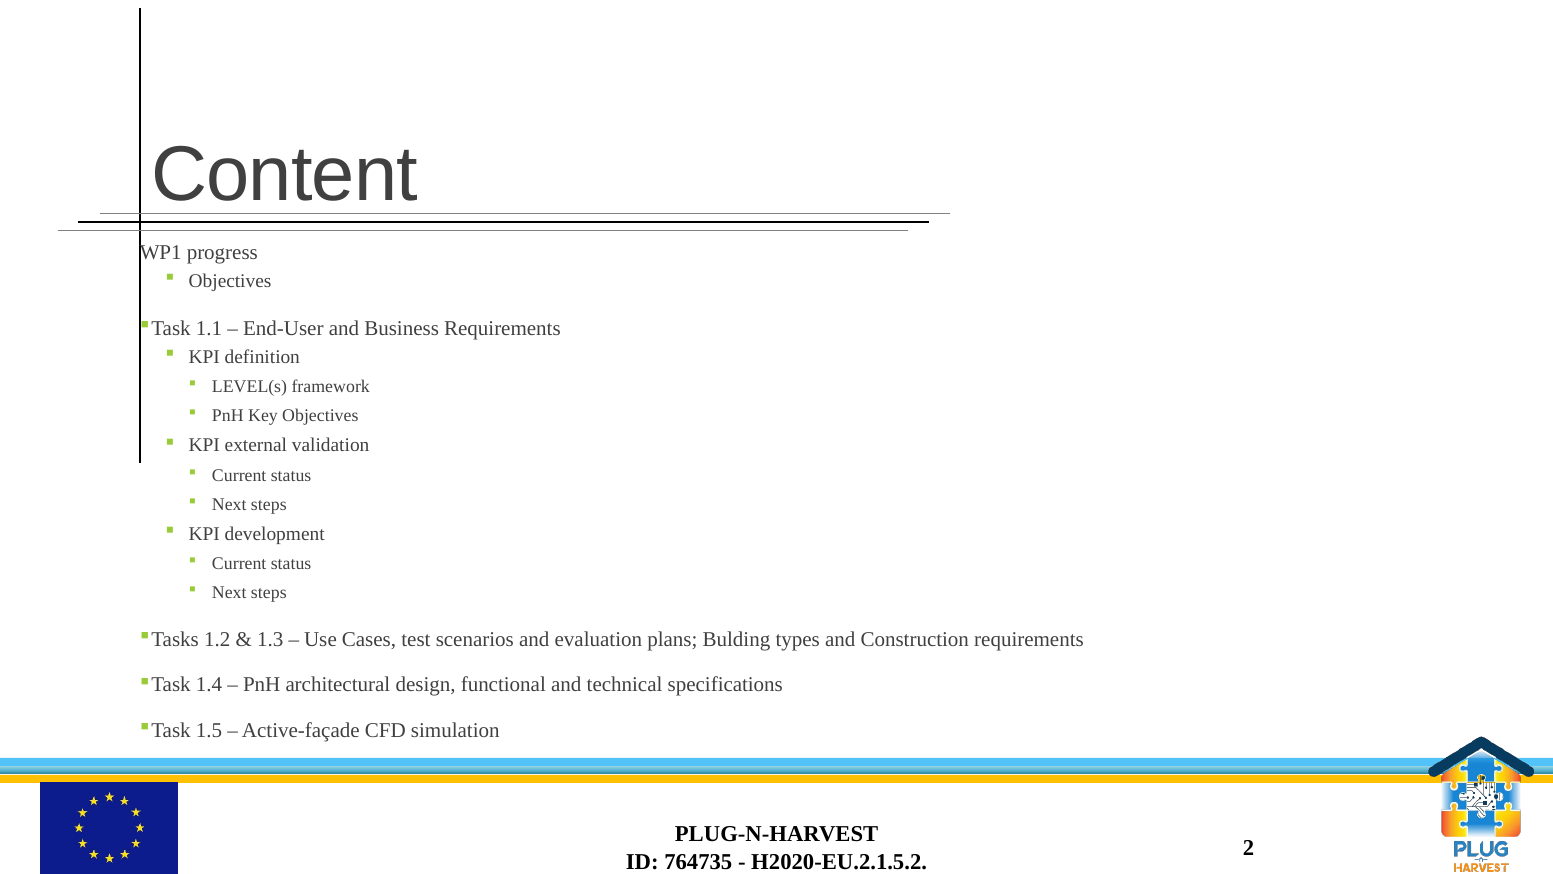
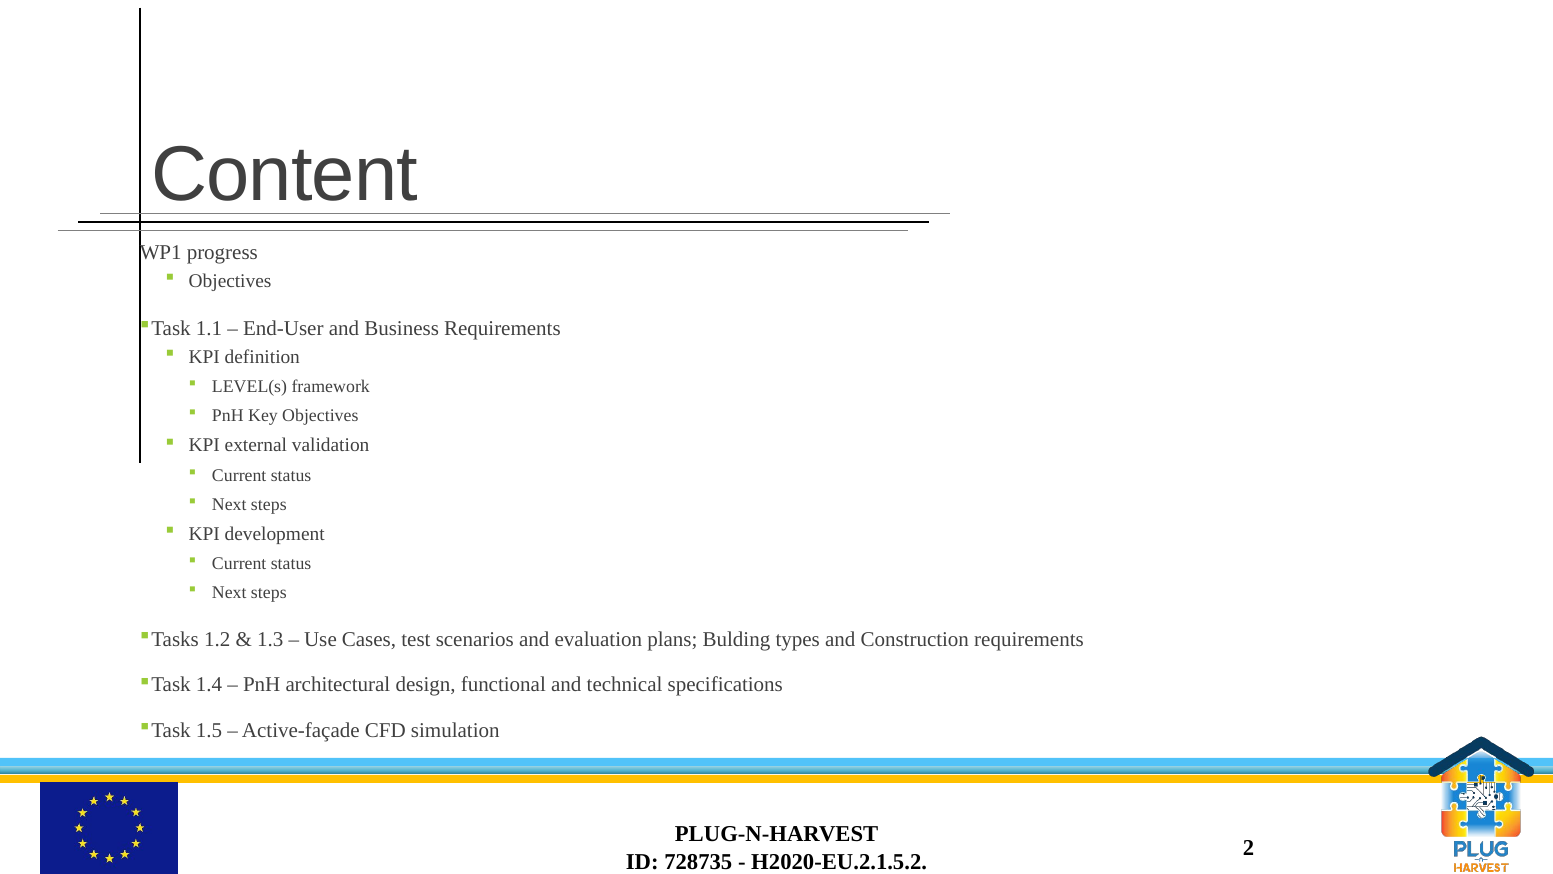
764735: 764735 -> 728735
